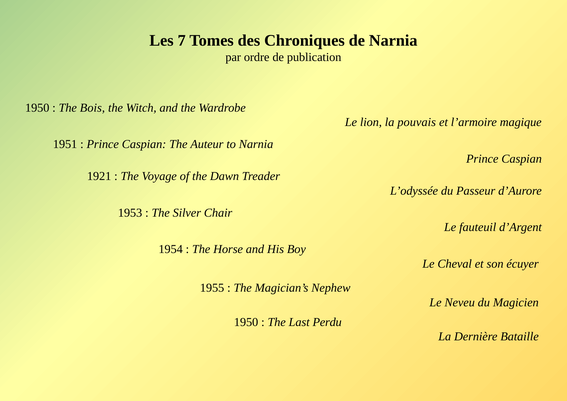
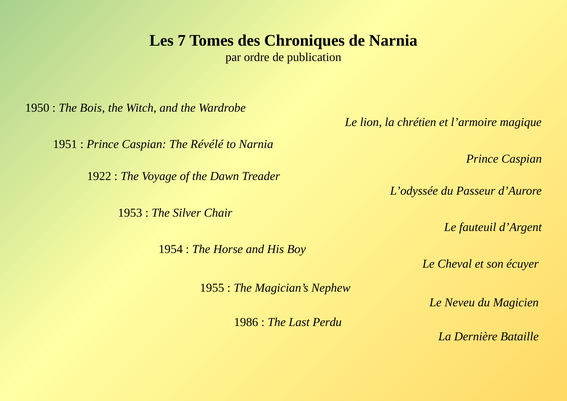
pouvais: pouvais -> chrétien
Auteur: Auteur -> Révélé
1921: 1921 -> 1922
1950 at (246, 322): 1950 -> 1986
